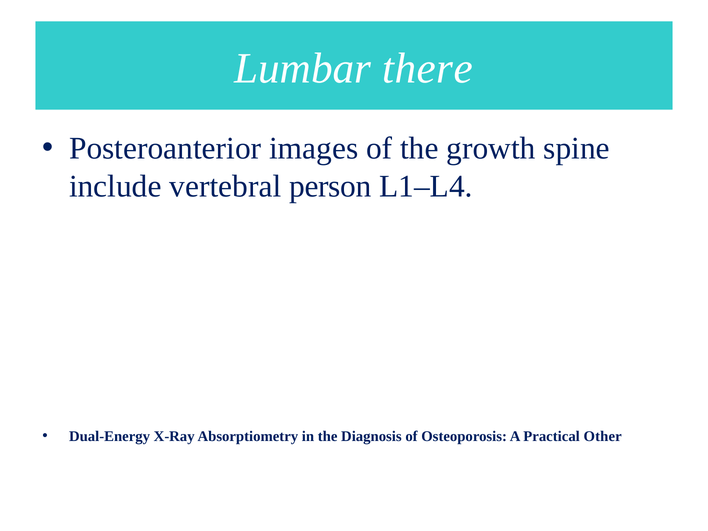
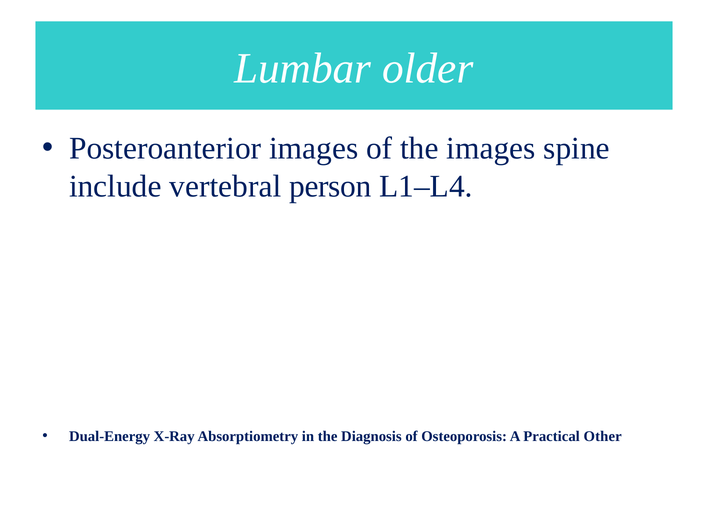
there: there -> older
the growth: growth -> images
